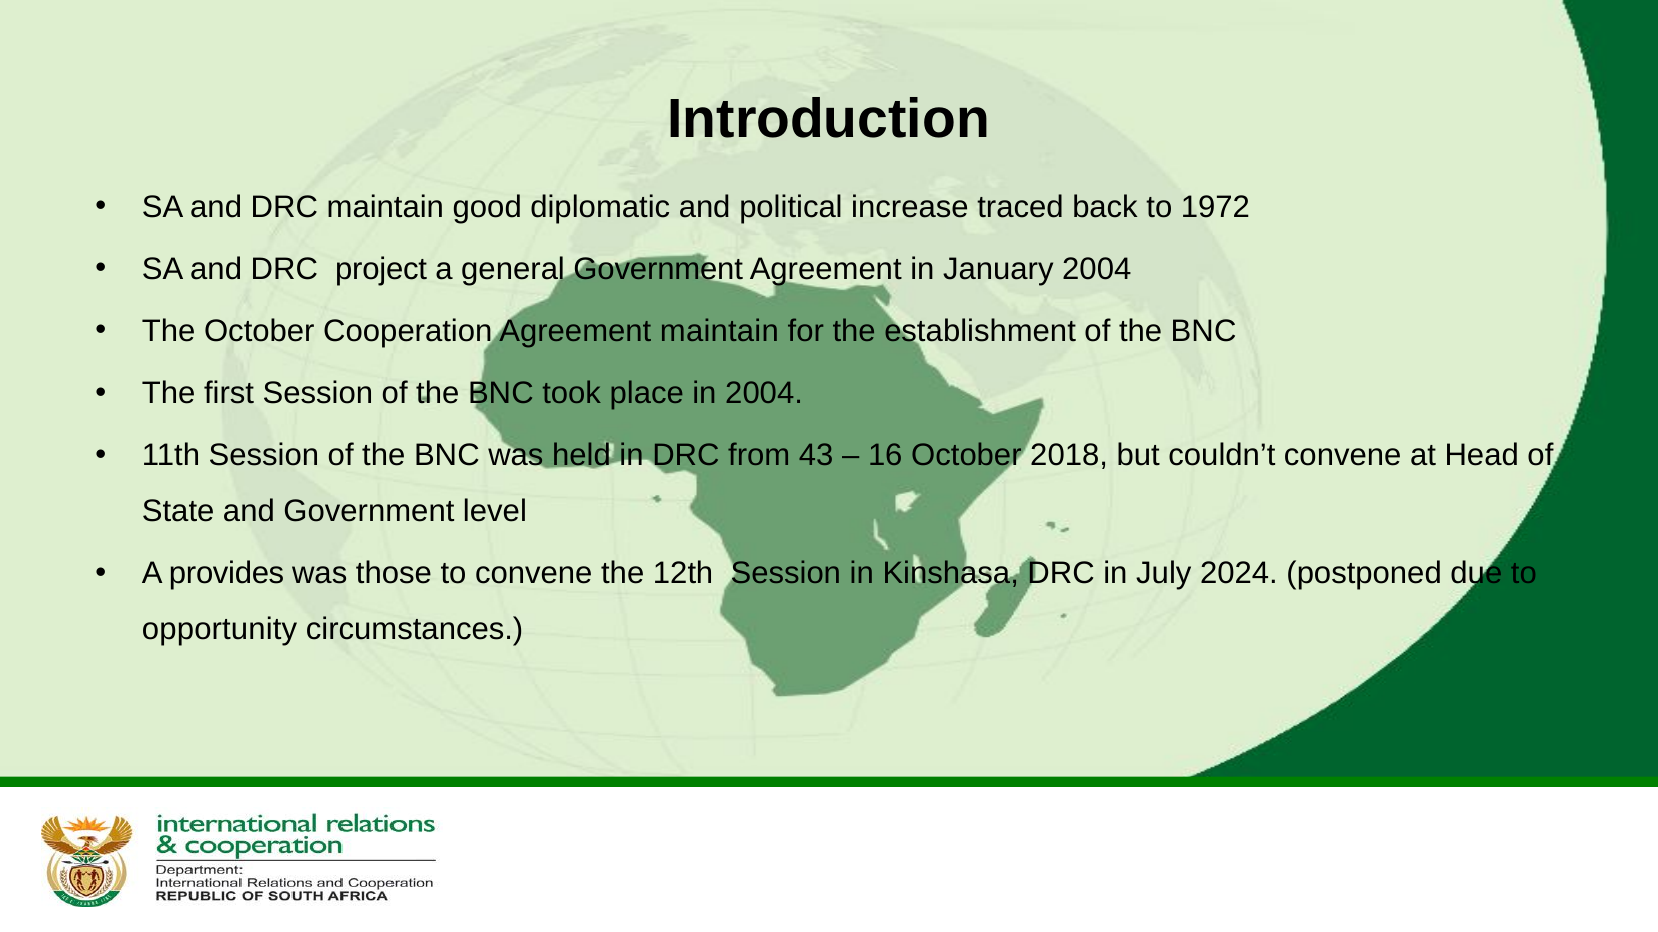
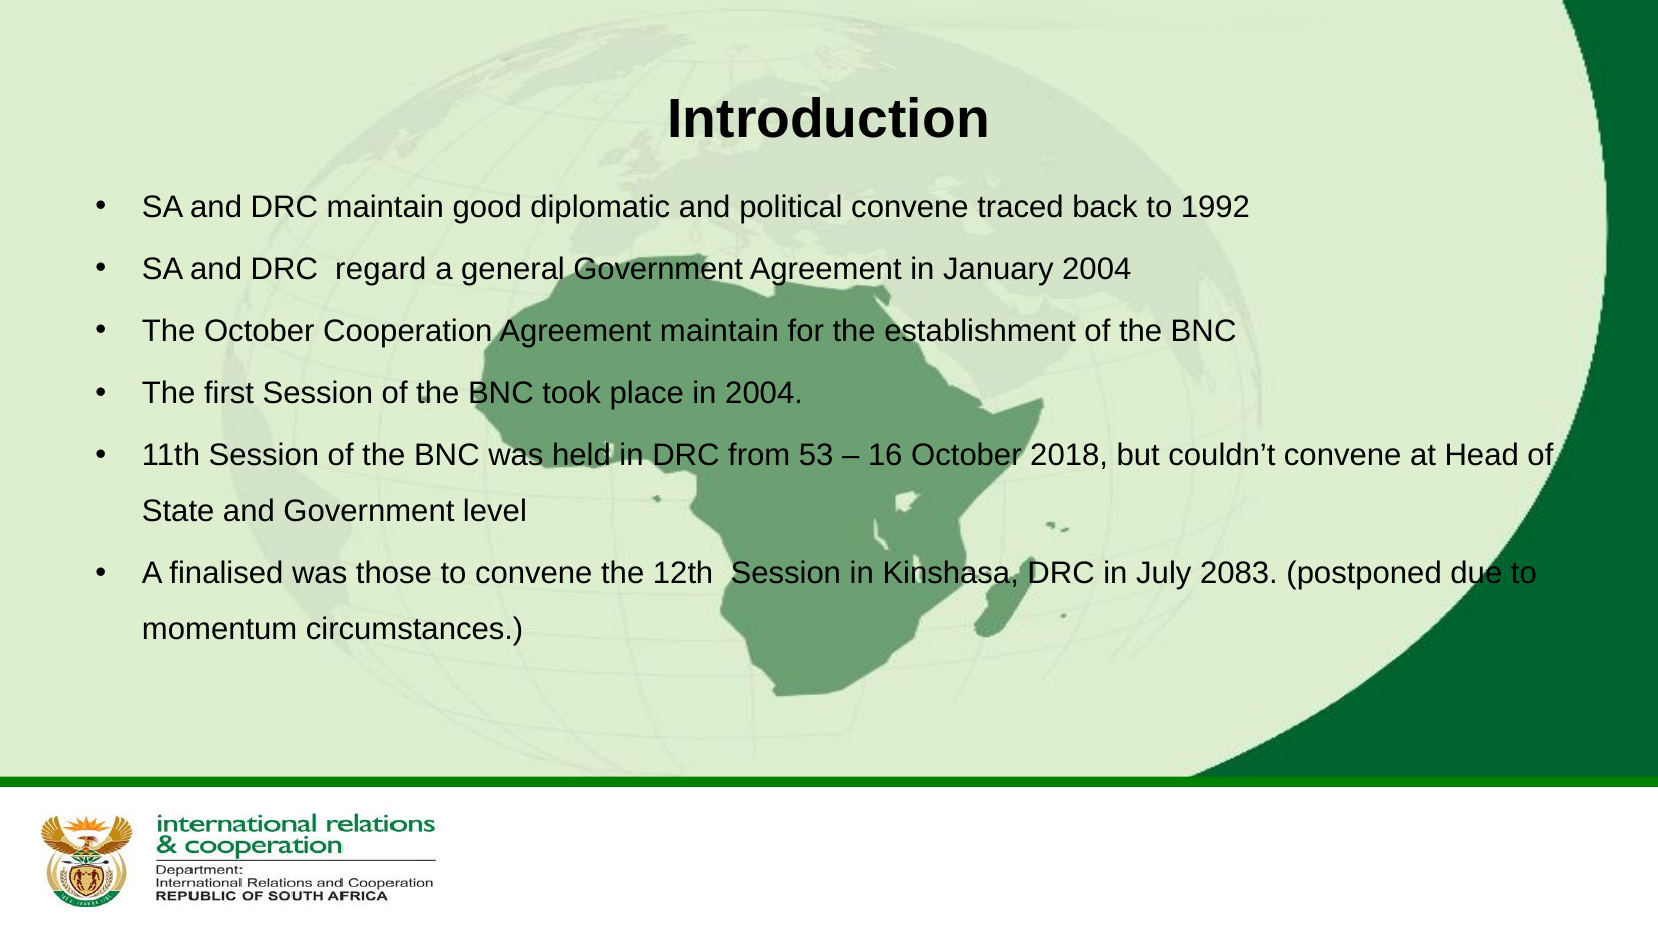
political increase: increase -> convene
1972: 1972 -> 1992
project: project -> regard
43: 43 -> 53
provides: provides -> finalised
2024: 2024 -> 2083
opportunity: opportunity -> momentum
